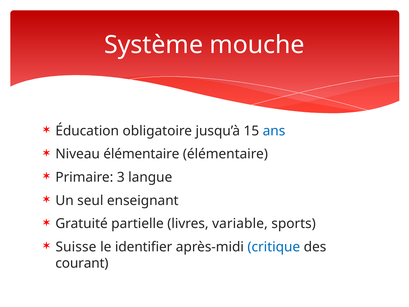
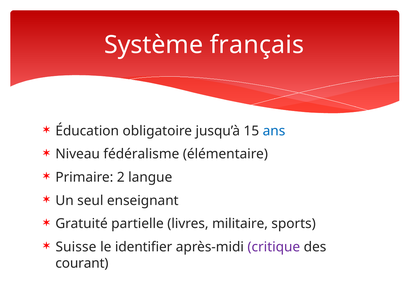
mouche: mouche -> français
Niveau élémentaire: élémentaire -> fédéralisme
3: 3 -> 2
variable: variable -> militaire
critique colour: blue -> purple
